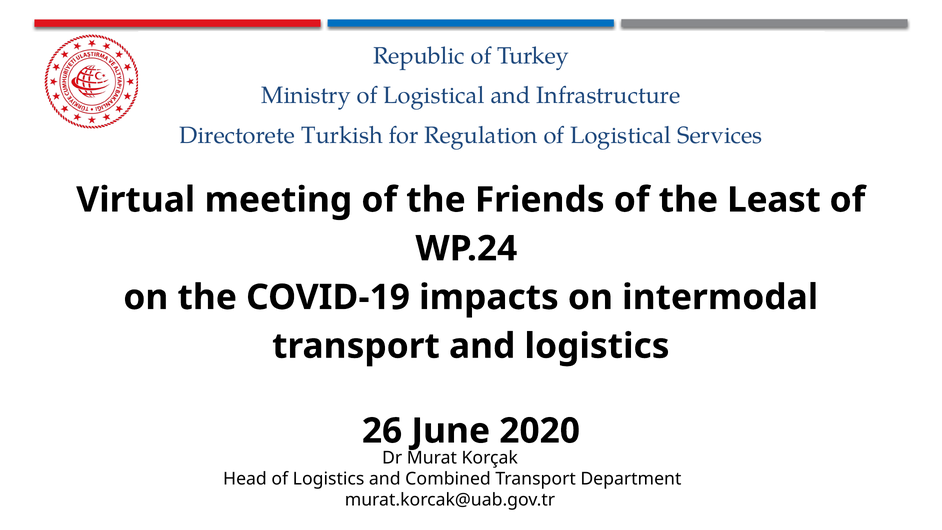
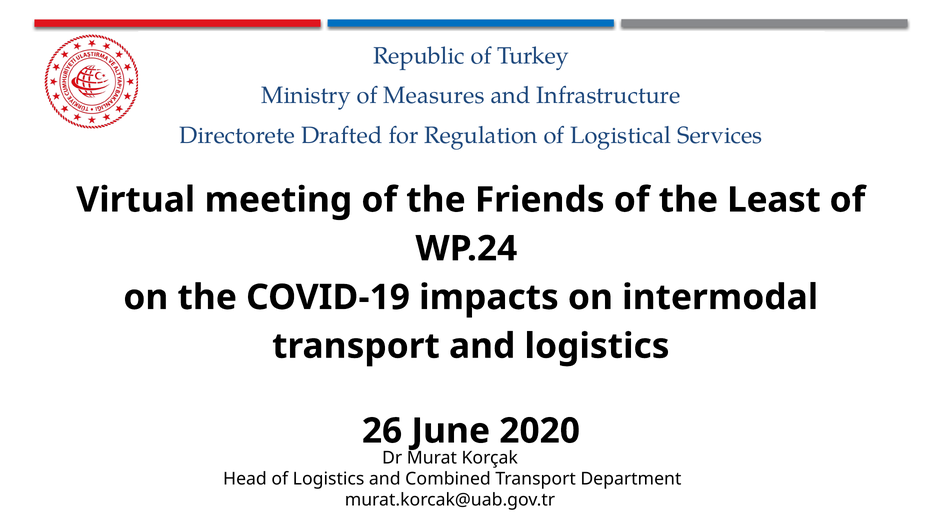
Ministry of Logistical: Logistical -> Measures
Turkish: Turkish -> Drafted
